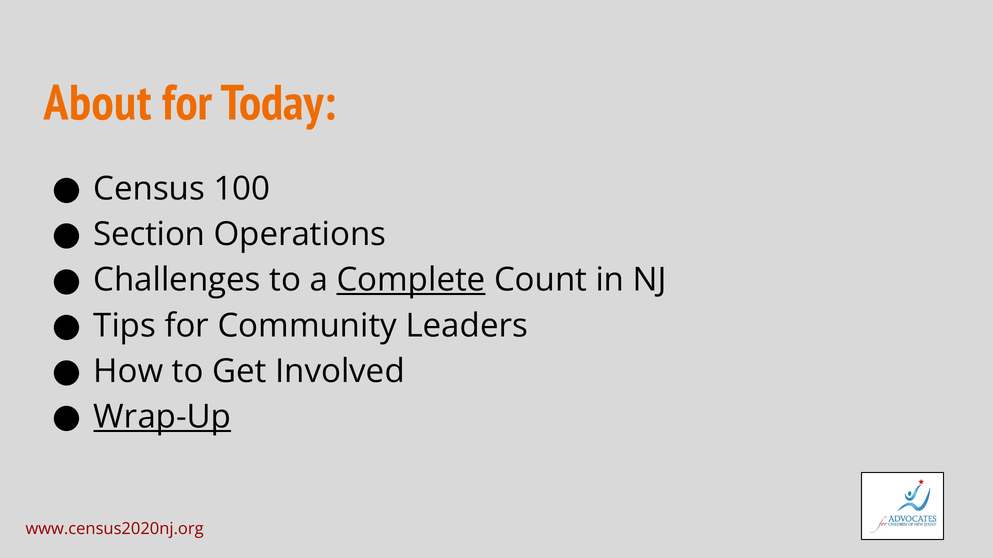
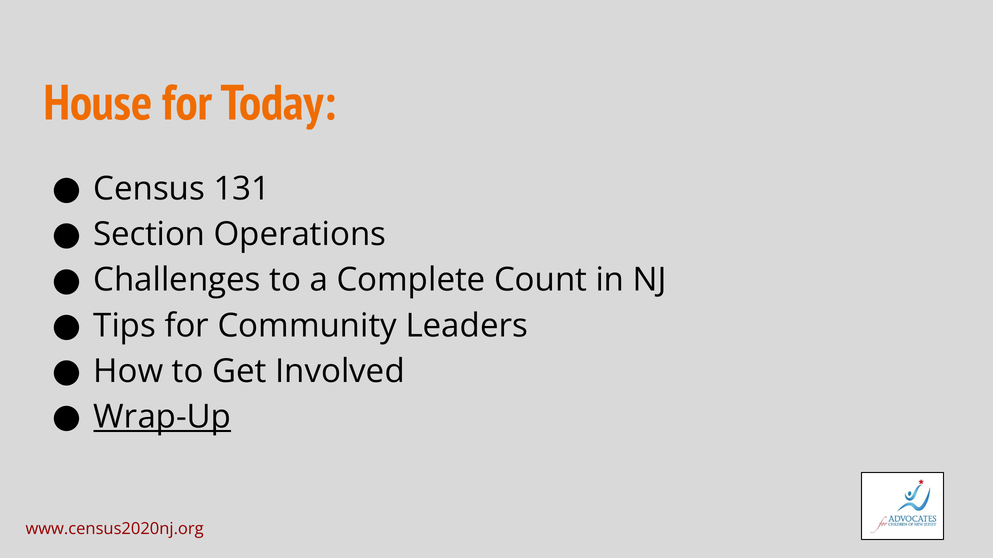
About: About -> House
100: 100 -> 131
Complete underline: present -> none
